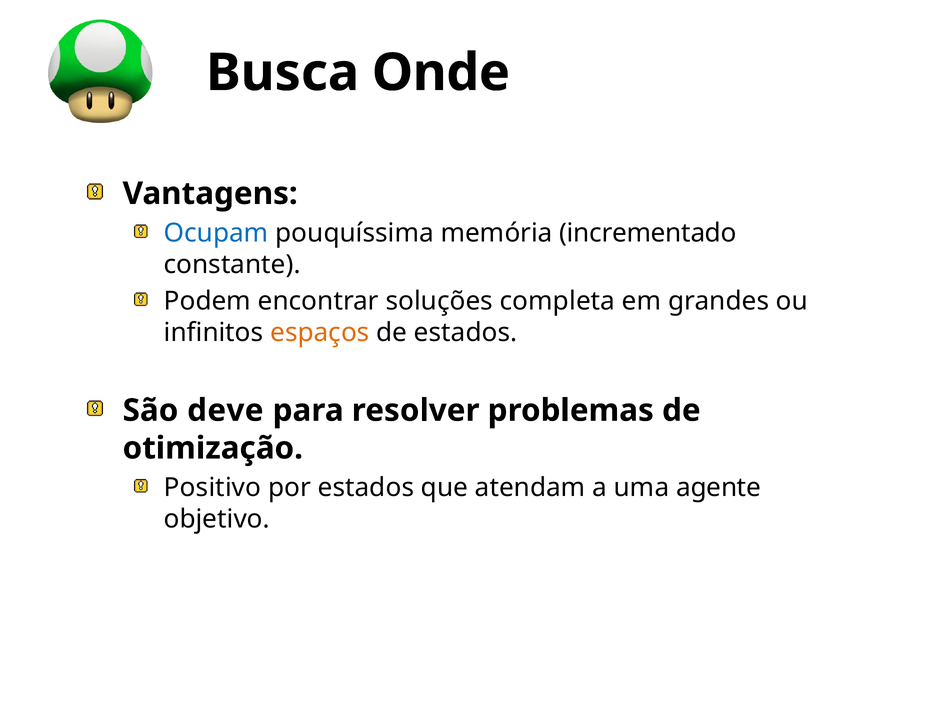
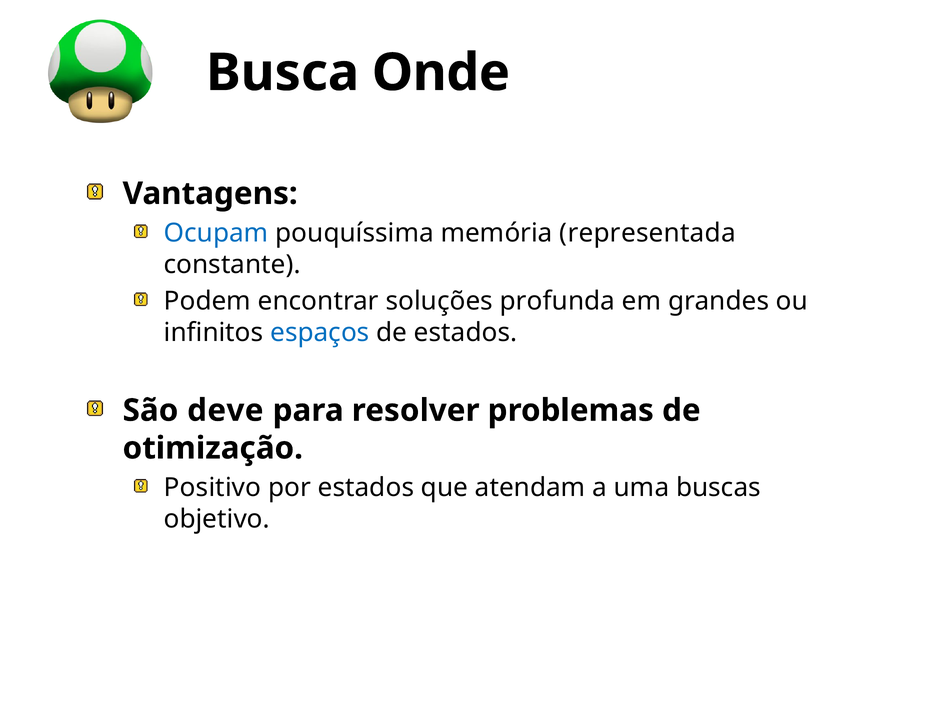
incrementado: incrementado -> representada
completa: completa -> profunda
espaços colour: orange -> blue
agente: agente -> buscas
